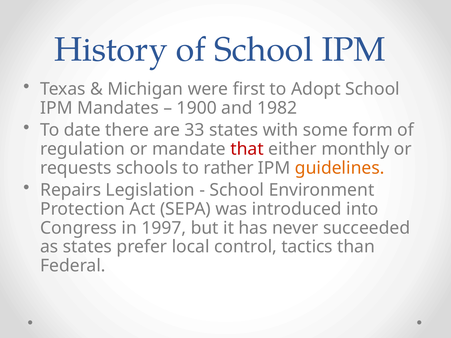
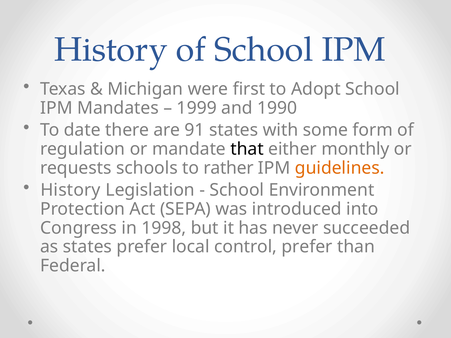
1900: 1900 -> 1999
1982: 1982 -> 1990
33: 33 -> 91
that colour: red -> black
Repairs at (71, 190): Repairs -> History
1997: 1997 -> 1998
control tactics: tactics -> prefer
